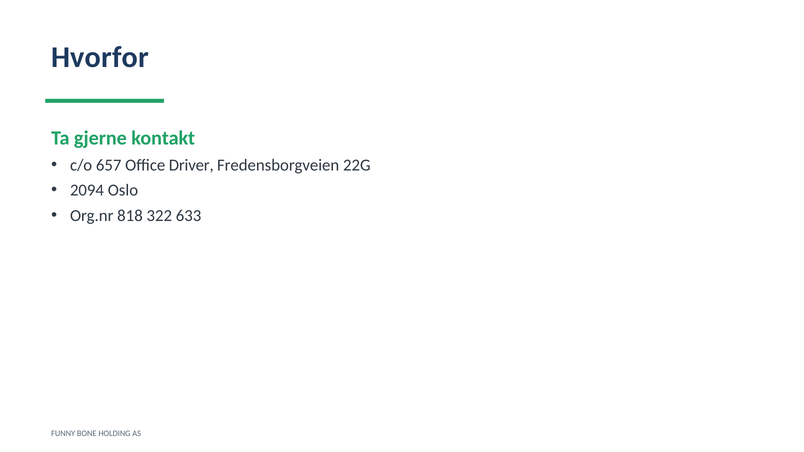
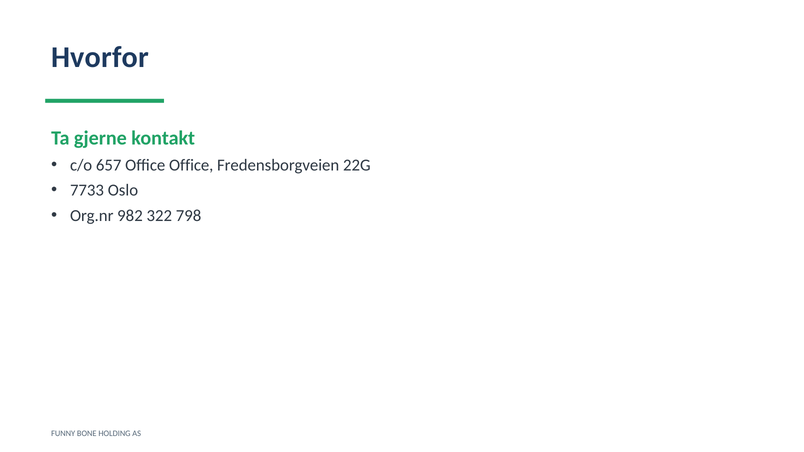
Office Driver: Driver -> Office
2094: 2094 -> 7733
818: 818 -> 982
633: 633 -> 798
